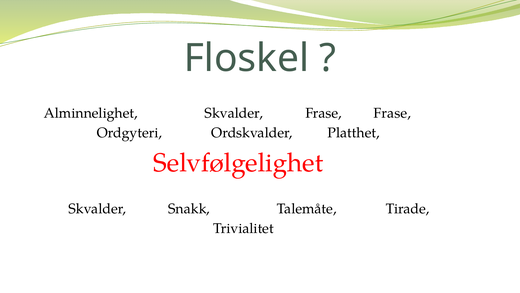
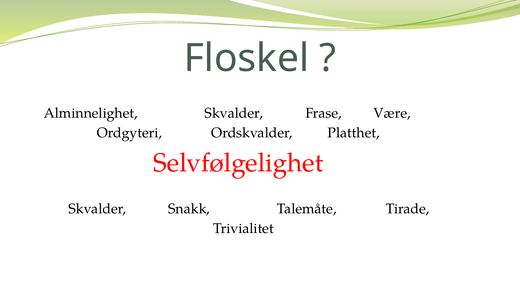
Frase Frase: Frase -> Være
